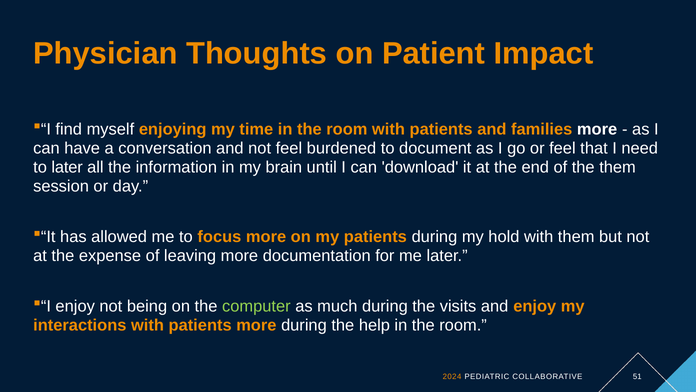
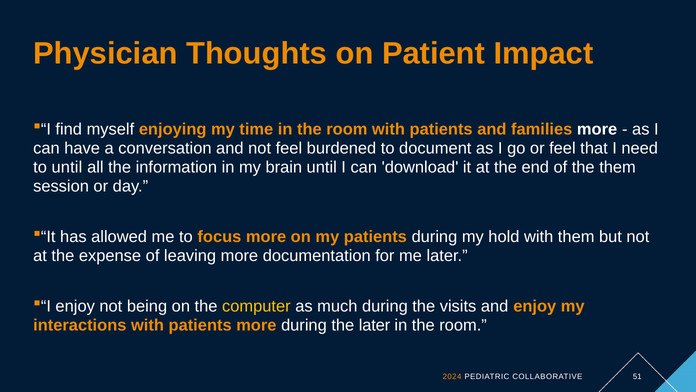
to later: later -> until
computer colour: light green -> yellow
the help: help -> later
